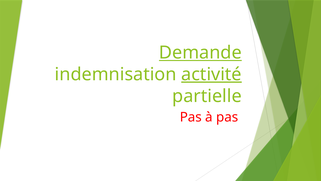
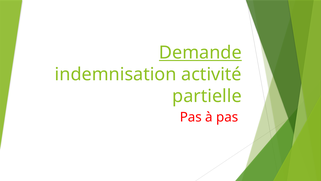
activité underline: present -> none
